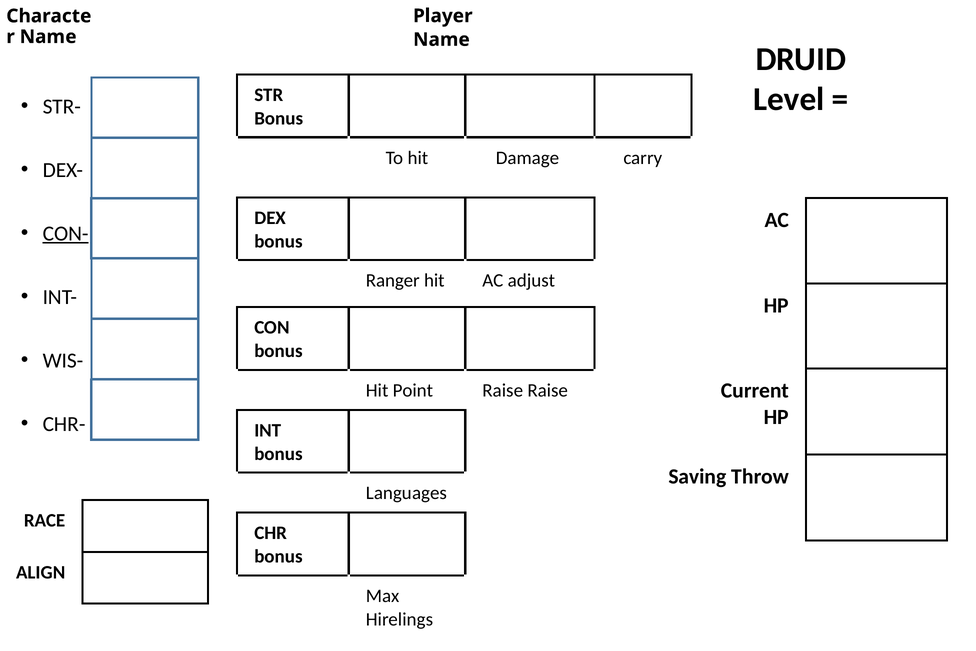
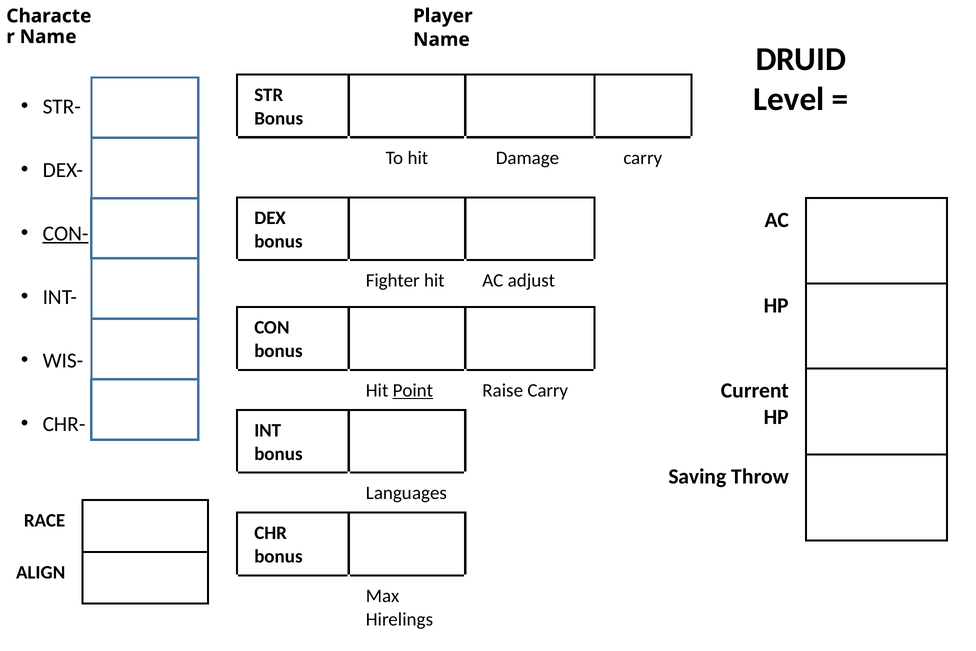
Ranger: Ranger -> Fighter
Point underline: none -> present
Raise Raise: Raise -> Carry
